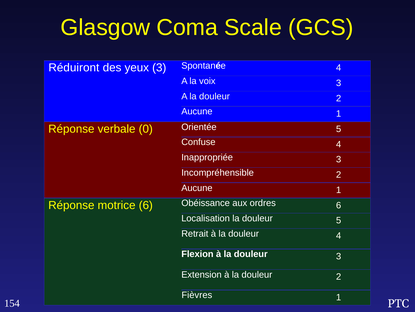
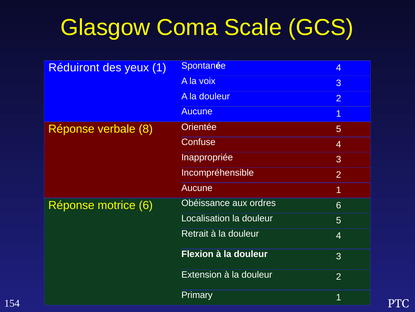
yeux 3: 3 -> 1
0: 0 -> 8
Fièvres: Fièvres -> Primary
